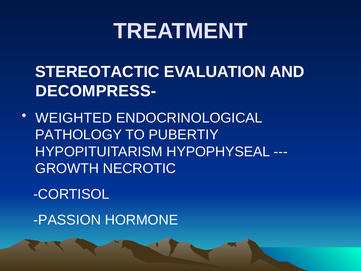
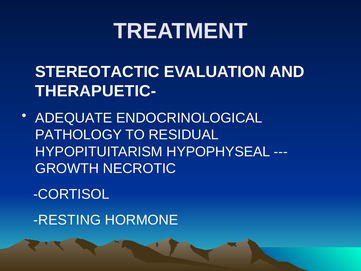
DECOMPRESS-: DECOMPRESS- -> THERAPUETIC-
WEIGHTED: WEIGHTED -> ADEQUATE
PUBERTIY: PUBERTIY -> RESIDUAL
PASSION: PASSION -> RESTING
